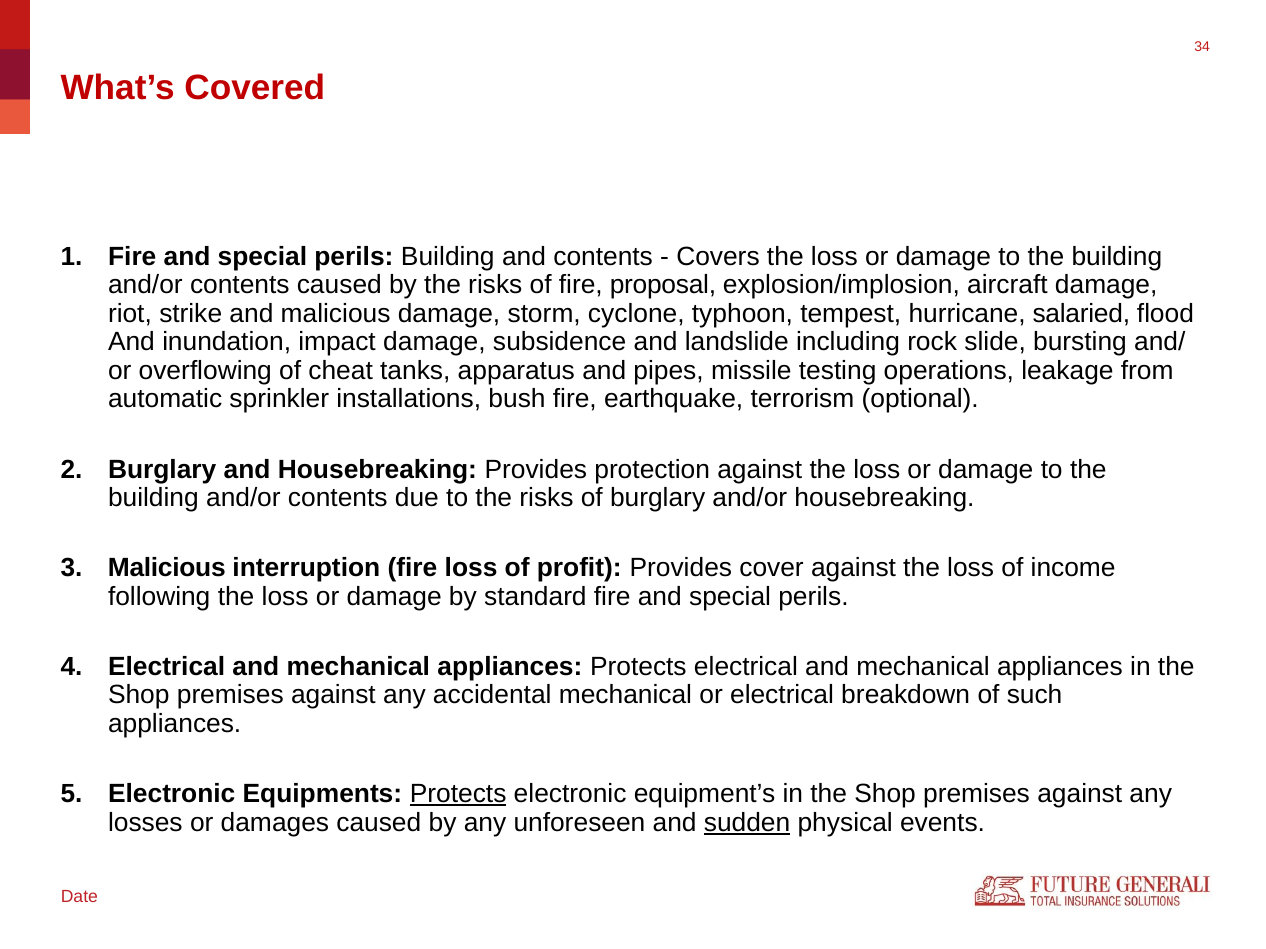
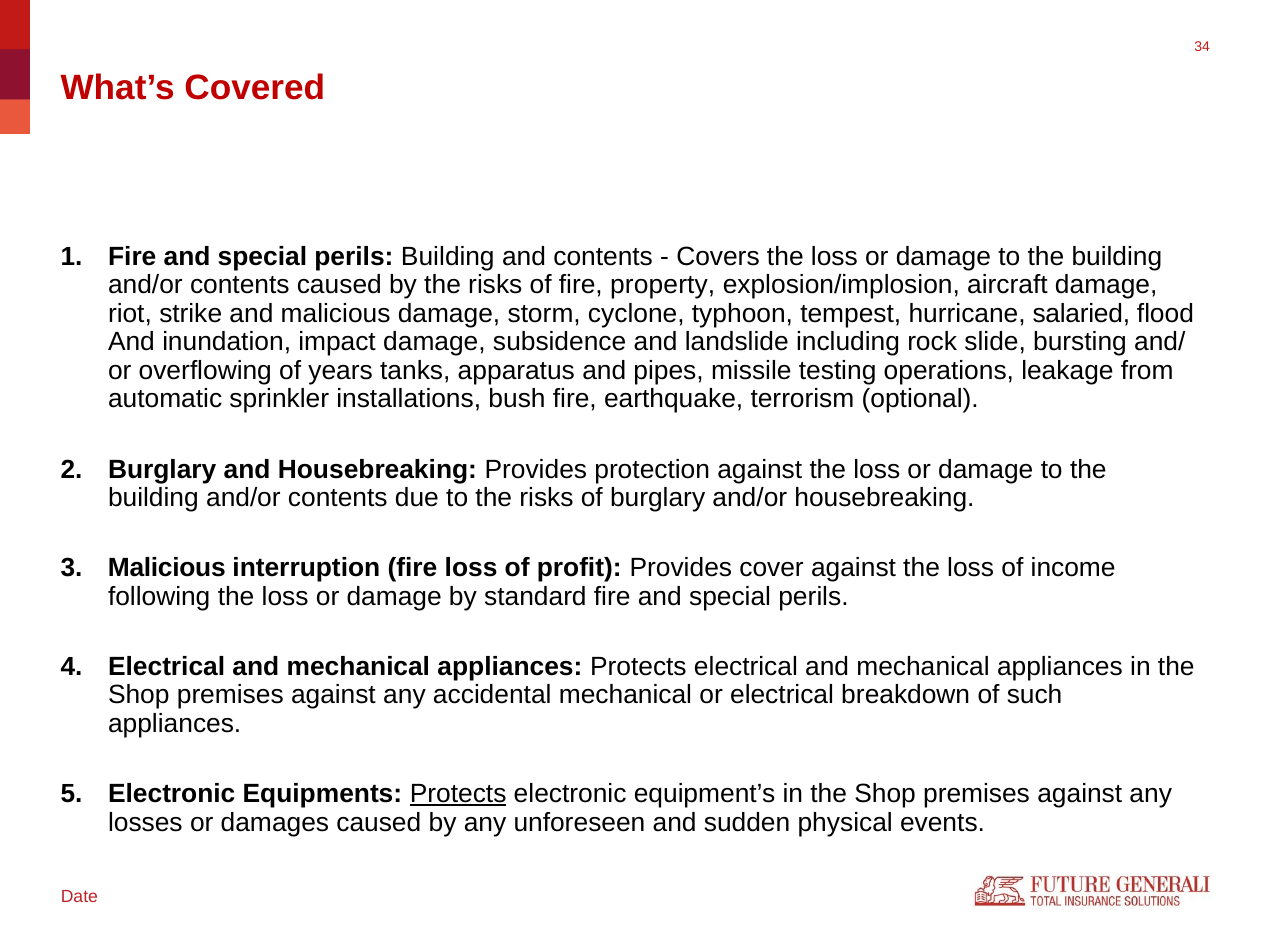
proposal: proposal -> property
cheat: cheat -> years
sudden underline: present -> none
